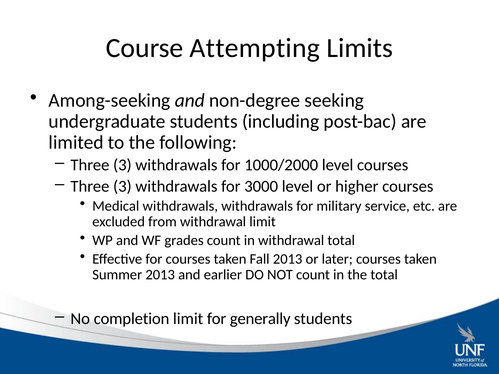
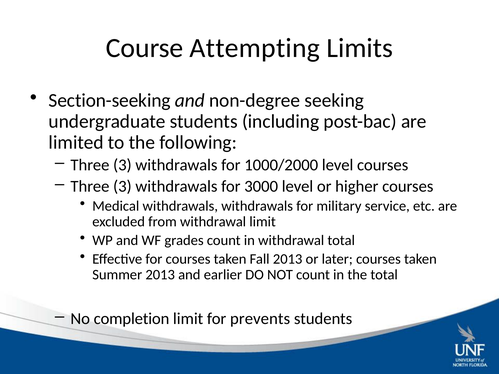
Among-seeking: Among-seeking -> Section-seeking
generally: generally -> prevents
